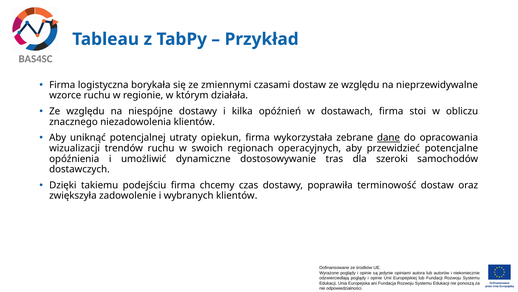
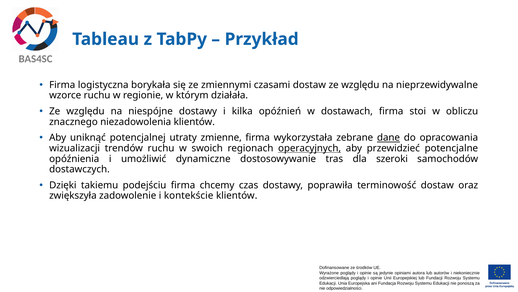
opiekun: opiekun -> zmienne
operacyjnych underline: none -> present
wybranych: wybranych -> kontekście
